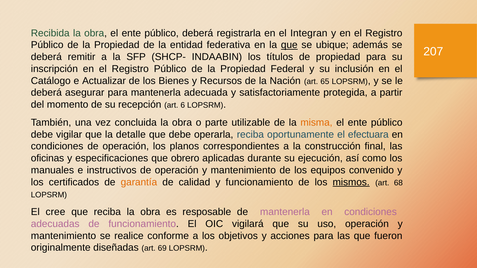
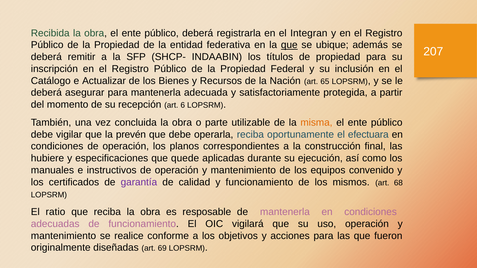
detalle: detalle -> prevén
oficinas: oficinas -> hubiere
obrero: obrero -> quede
garantía colour: orange -> purple
mismos underline: present -> none
cree: cree -> ratio
